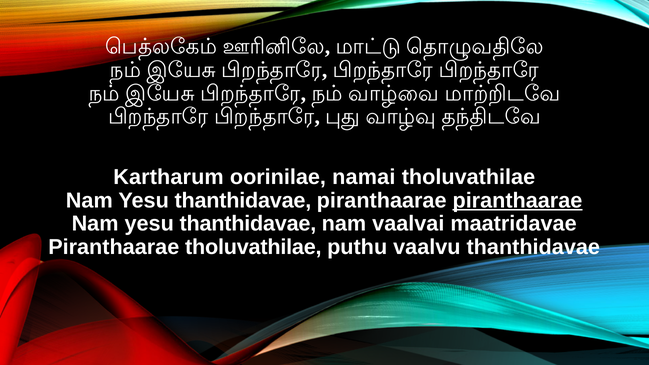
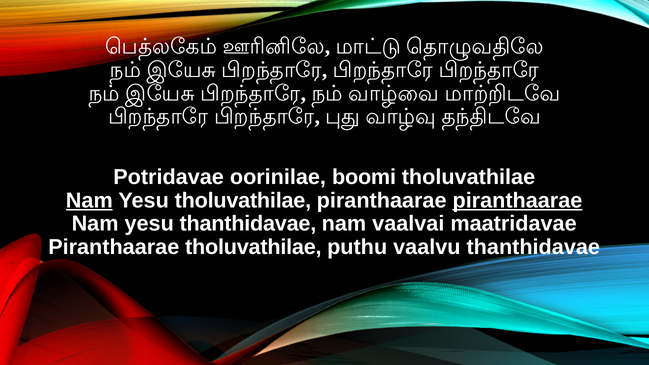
Kartharum: Kartharum -> Potridavae
namai: namai -> boomi
Nam at (89, 201) underline: none -> present
thanthidavae at (243, 201): thanthidavae -> tholuvathilae
